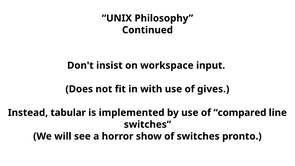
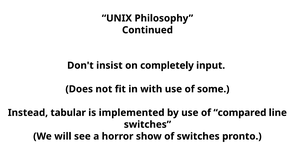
workspace: workspace -> completely
gives: gives -> some
